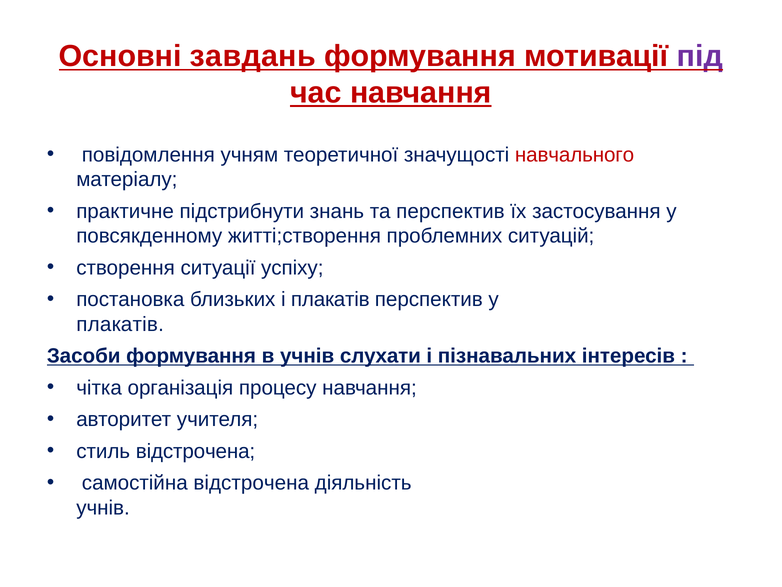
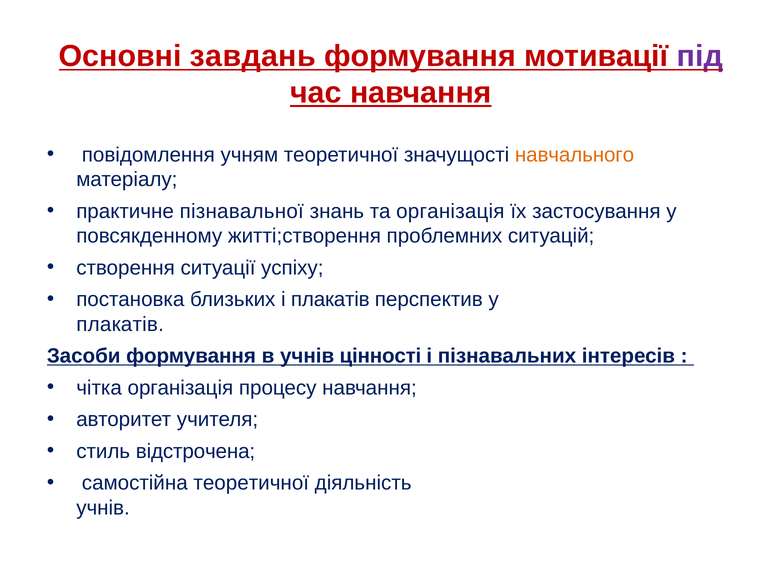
навчального colour: red -> orange
підстрибнути: підстрибнути -> пізнавальної
та перспектив: перспектив -> організація
слухати: слухати -> цінності
самостійна відстрочена: відстрочена -> теоретичної
